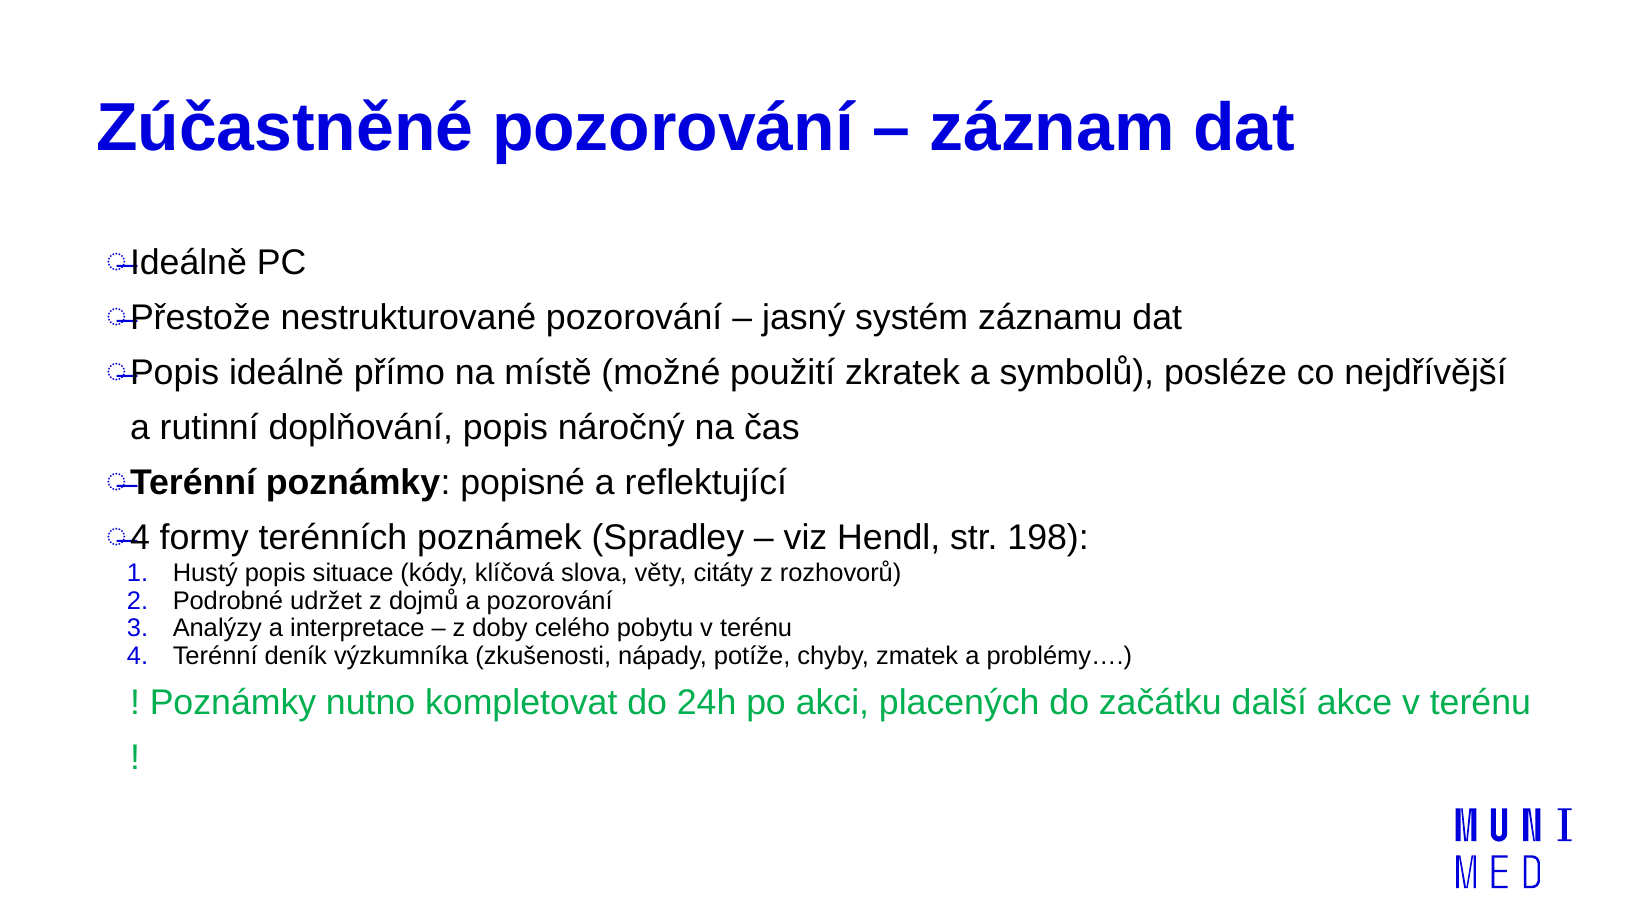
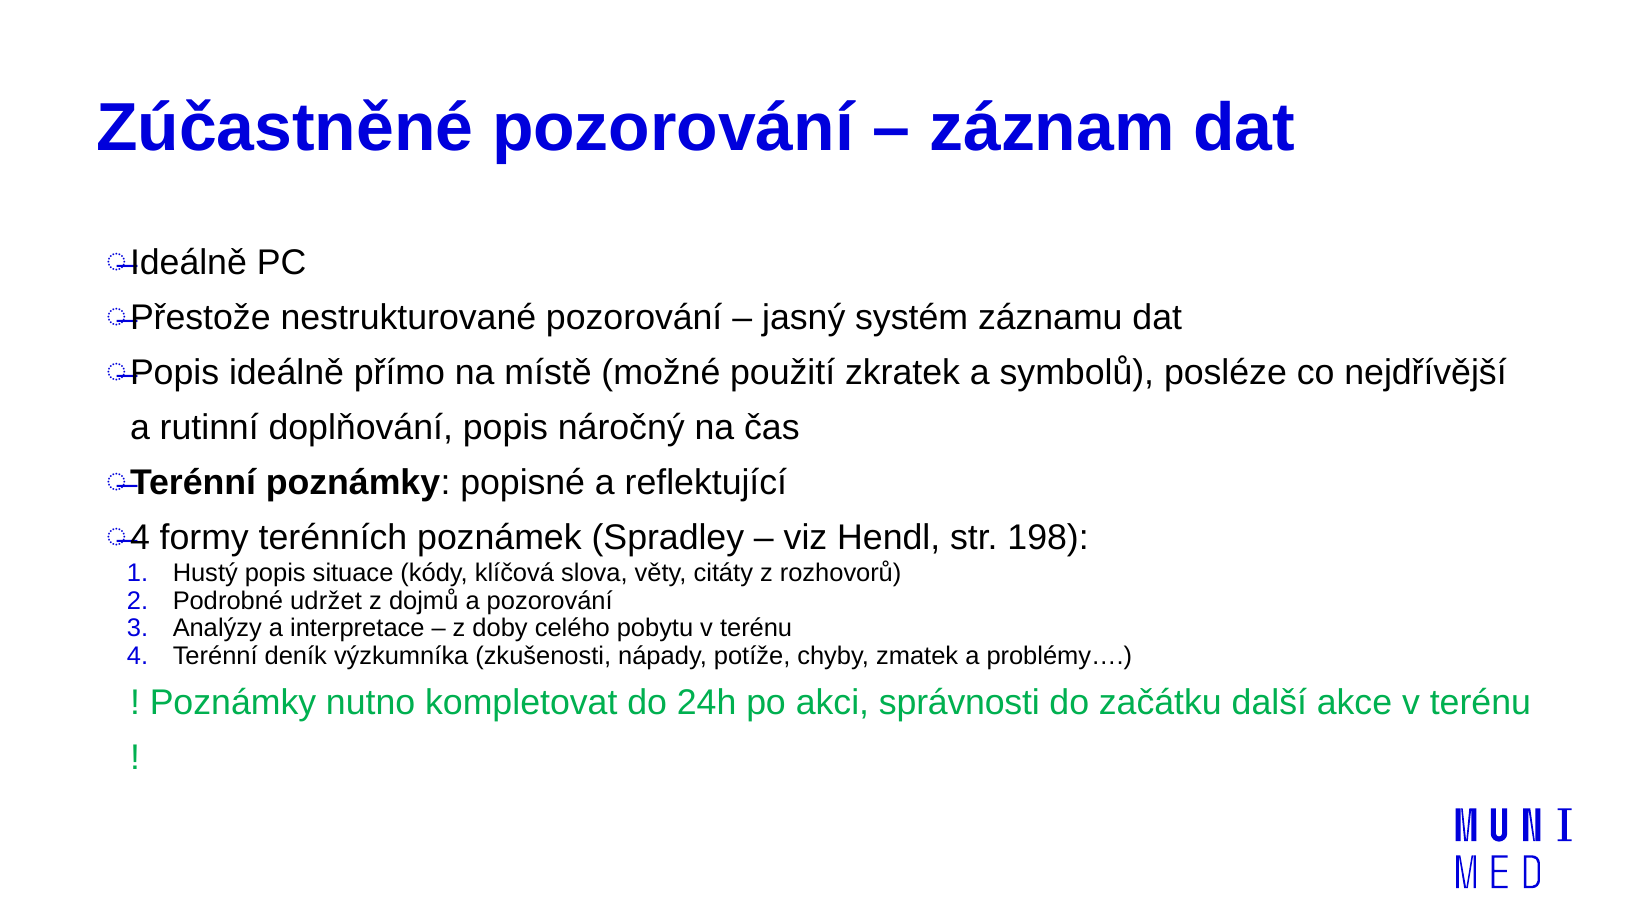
placených: placených -> správnosti
